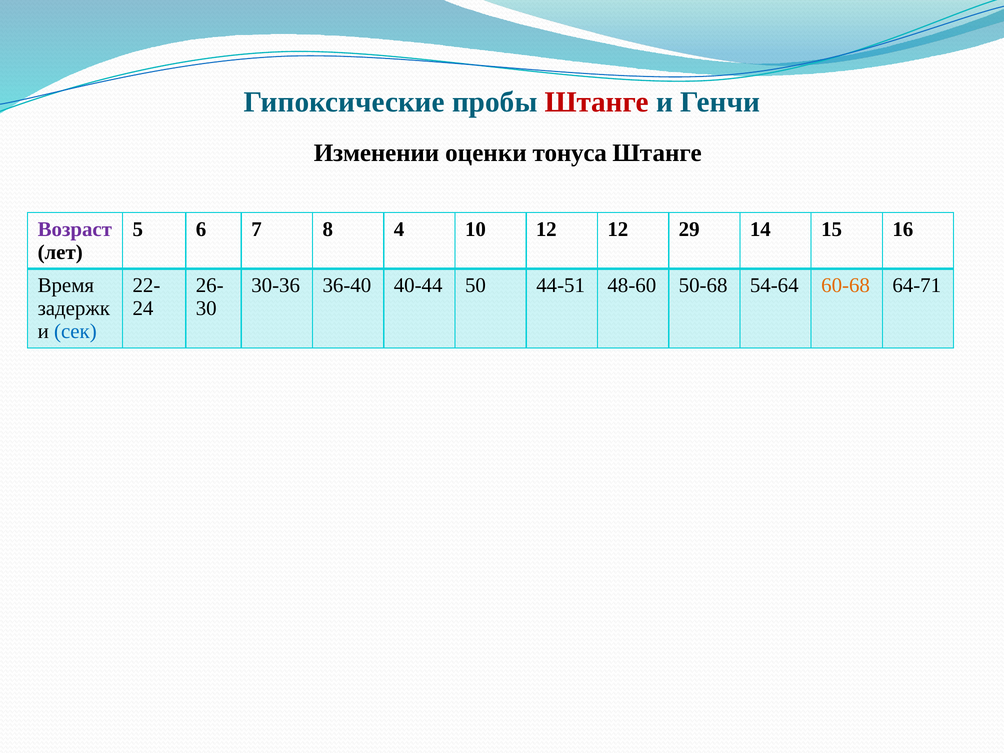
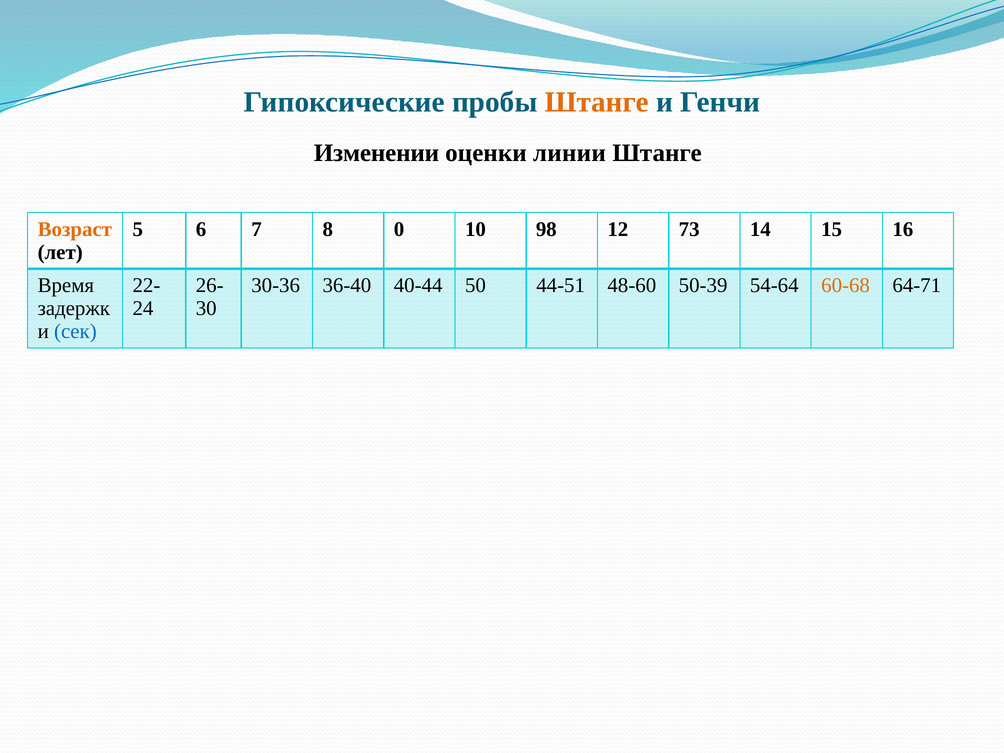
Штанге at (597, 102) colour: red -> orange
тонуса: тонуса -> линии
Возраст colour: purple -> orange
4: 4 -> 0
10 12: 12 -> 98
29: 29 -> 73
50-68: 50-68 -> 50-39
